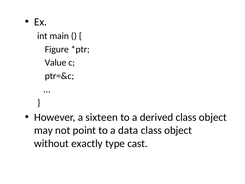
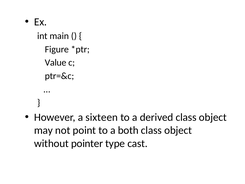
data: data -> both
exactly: exactly -> pointer
